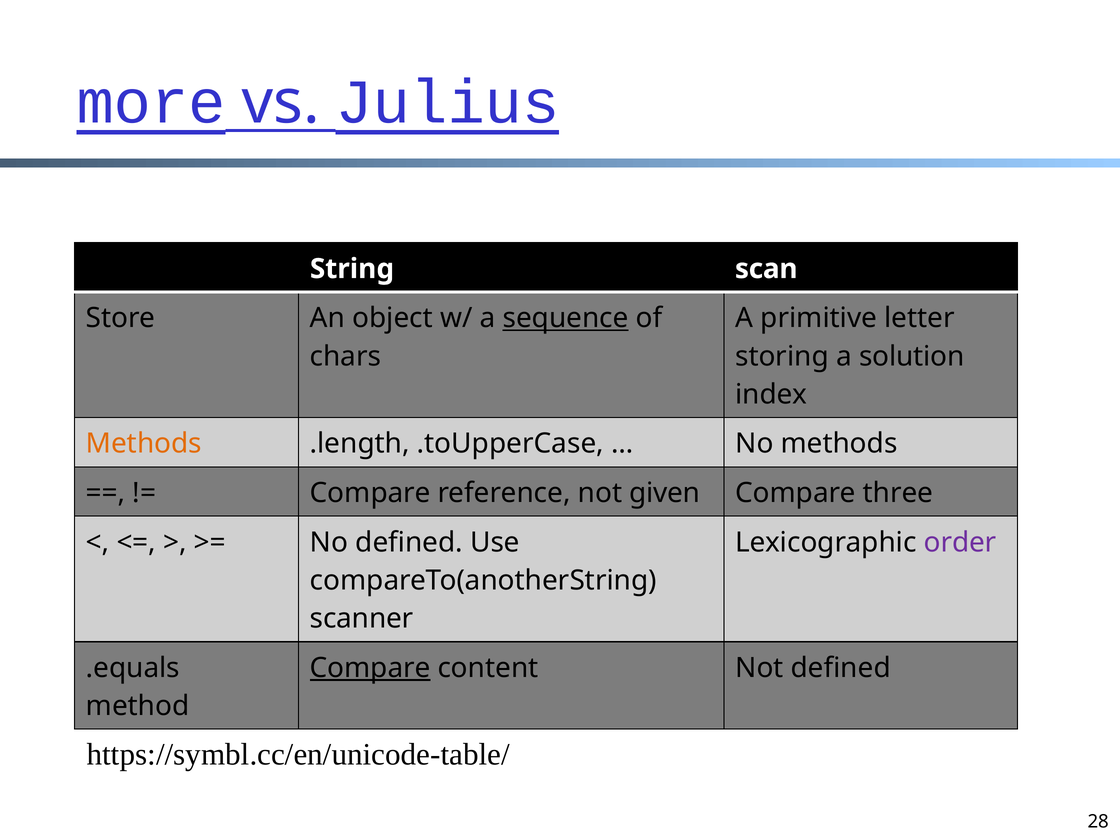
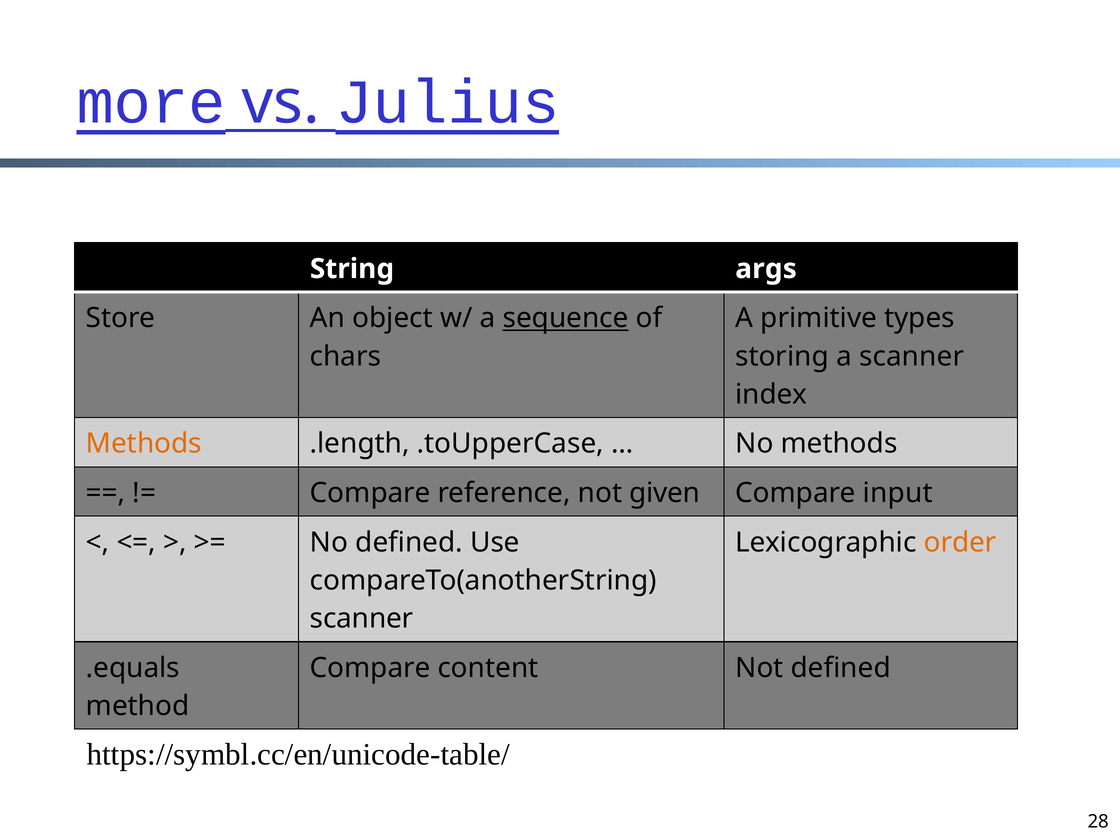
scan: scan -> args
letter: letter -> types
a solution: solution -> scanner
three: three -> input
order colour: purple -> orange
Compare at (370, 668) underline: present -> none
